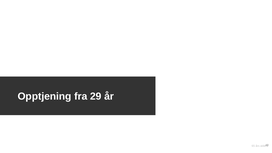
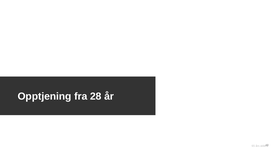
29: 29 -> 28
